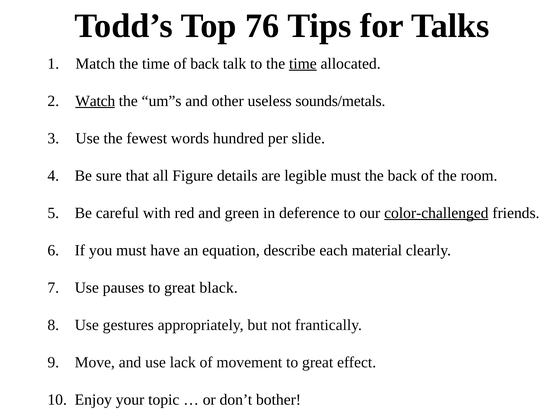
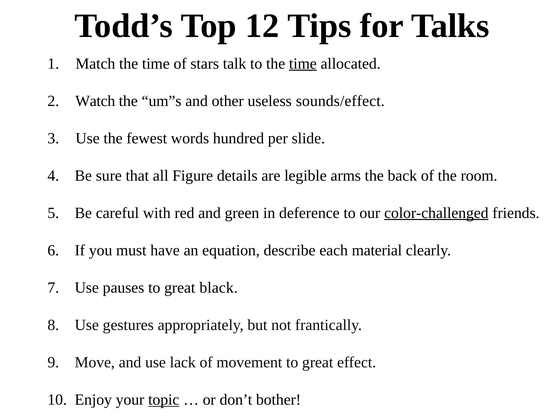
76: 76 -> 12
of back: back -> stars
Watch underline: present -> none
sounds/metals: sounds/metals -> sounds/effect
legible must: must -> arms
topic underline: none -> present
